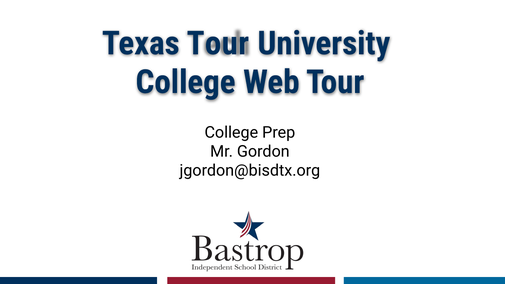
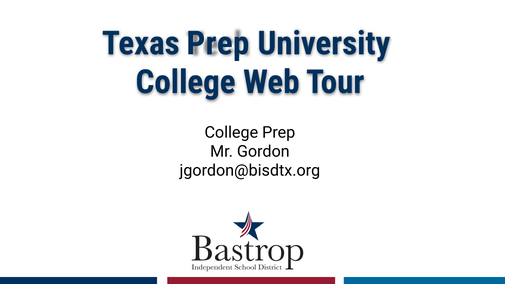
Texas Tour: Tour -> Prep
